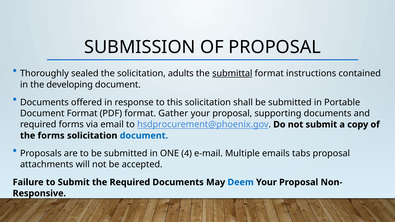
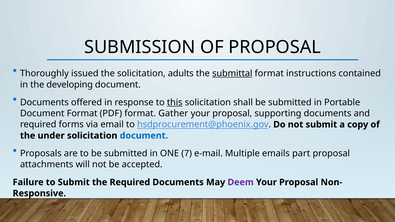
sealed: sealed -> issued
this underline: none -> present
the forms: forms -> under
4: 4 -> 7
tabs: tabs -> part
Deem colour: blue -> purple
